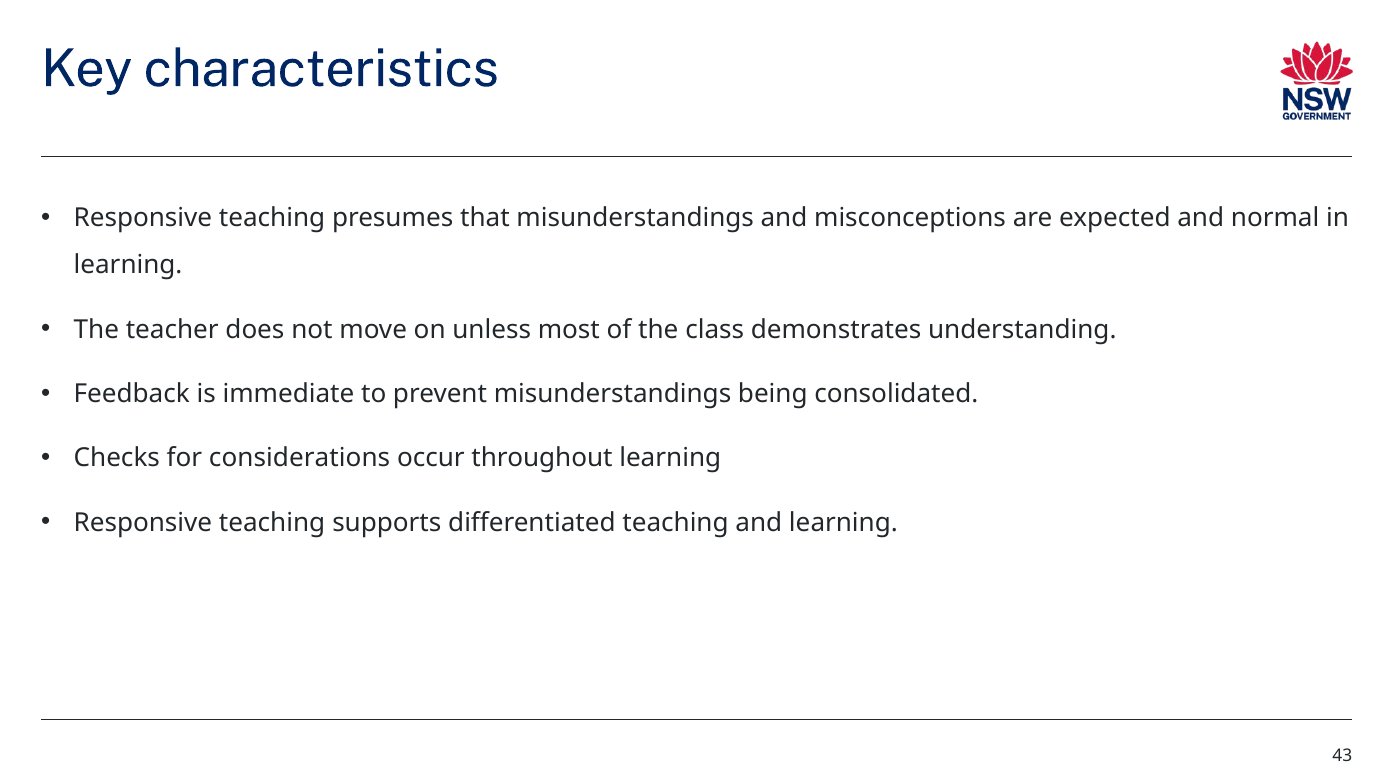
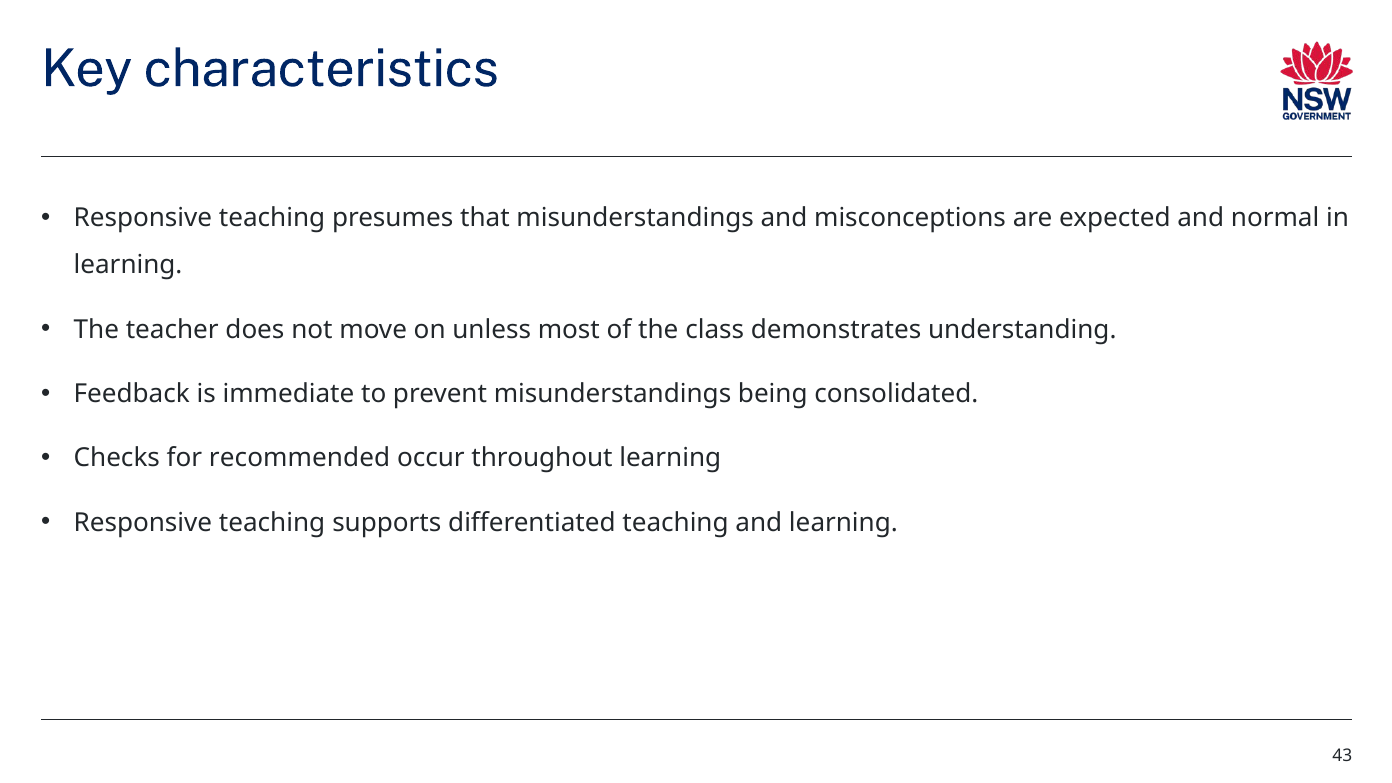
considerations: considerations -> recommended
